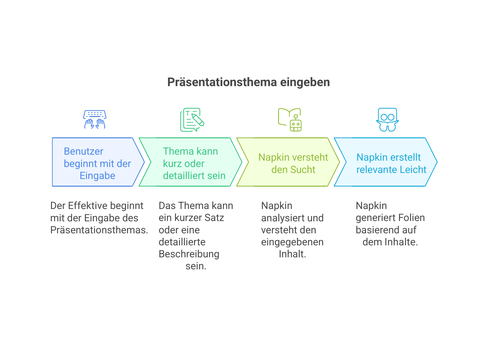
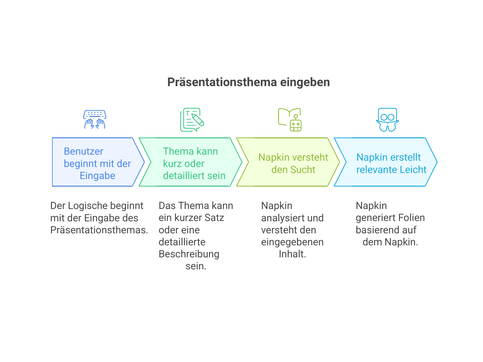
Effektive: Effektive -> Logische
dem Inhalte: Inhalte -> Napkin
